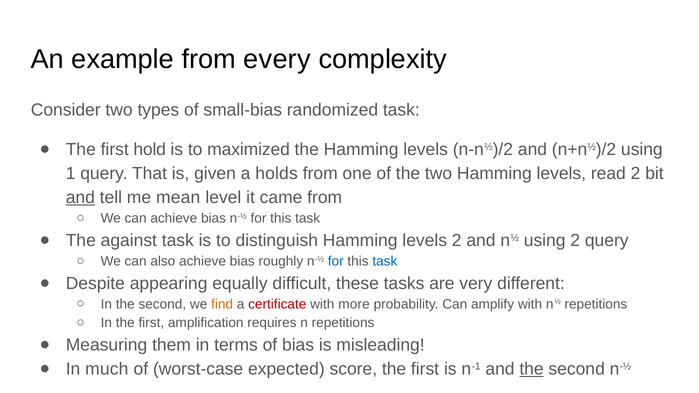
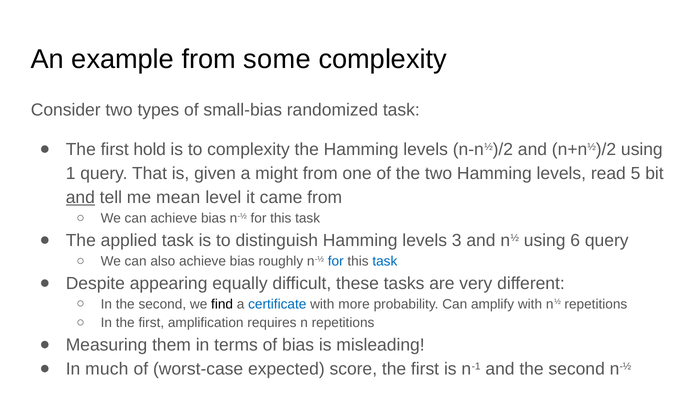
every: every -> some
to maximized: maximized -> complexity
holds: holds -> might
read 2: 2 -> 5
against: against -> applied
levels 2: 2 -> 3
using 2: 2 -> 6
find colour: orange -> black
certificate colour: red -> blue
the at (532, 369) underline: present -> none
